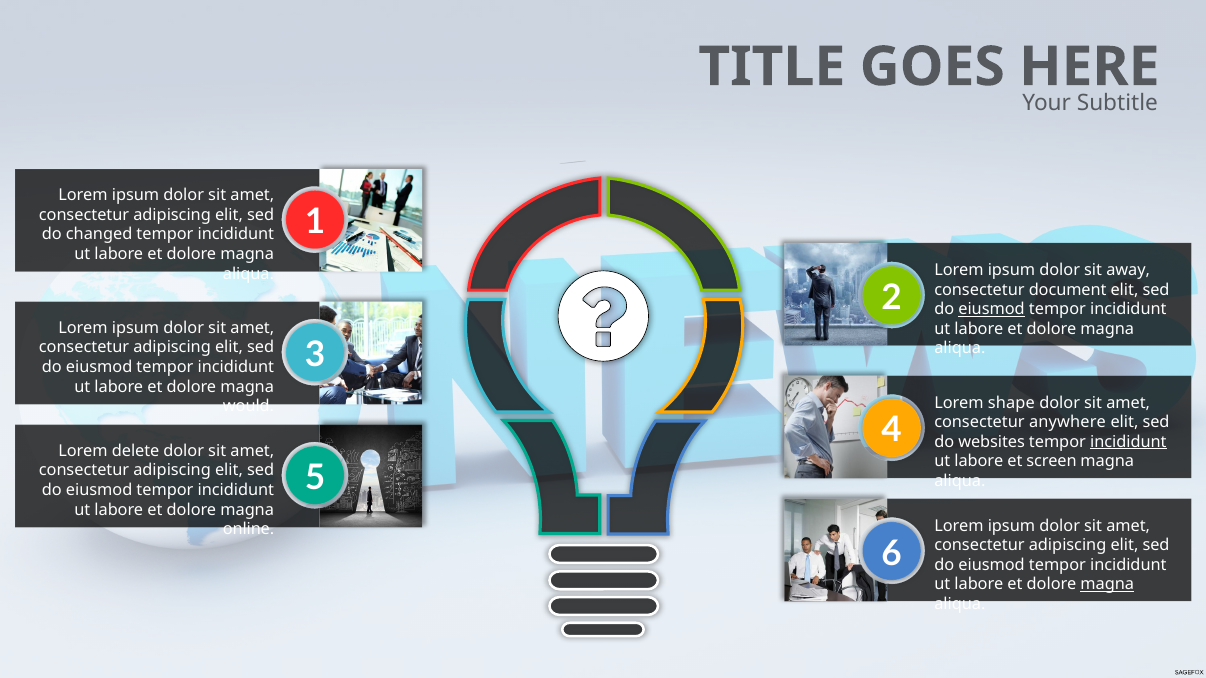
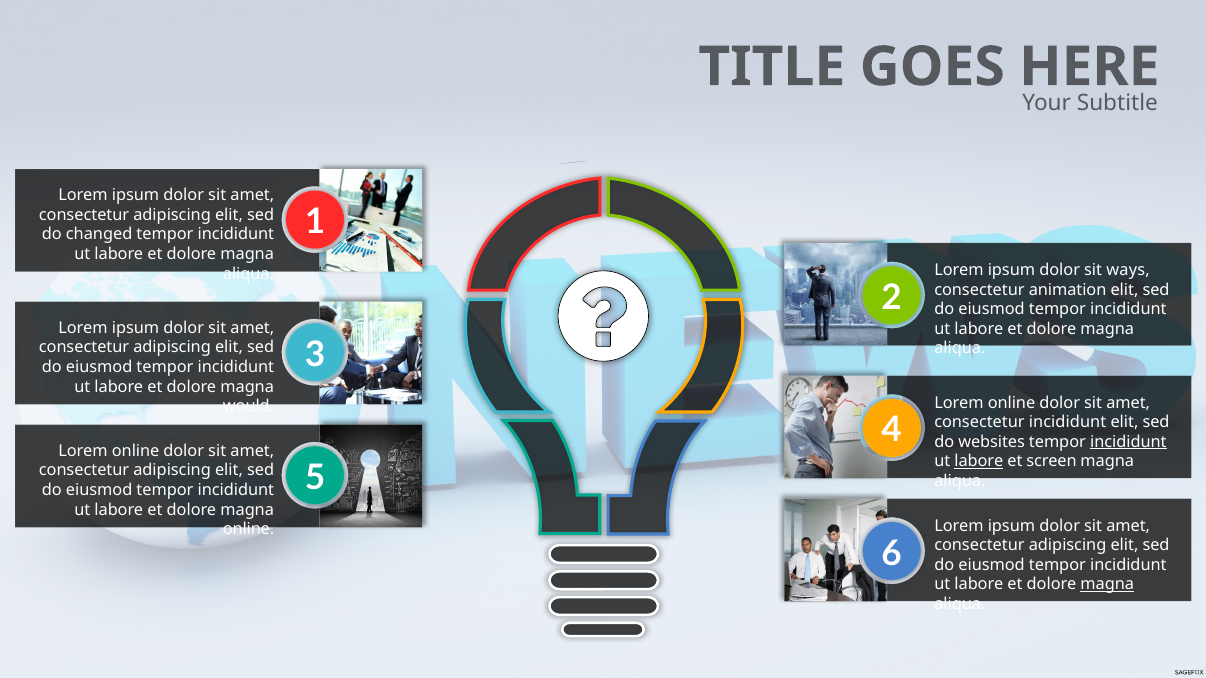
away: away -> ways
document: document -> animation
eiusmod at (992, 309) underline: present -> none
shape at (1011, 403): shape -> online
consectetur anywhere: anywhere -> incididunt
delete at (136, 451): delete -> online
labore at (979, 462) underline: none -> present
